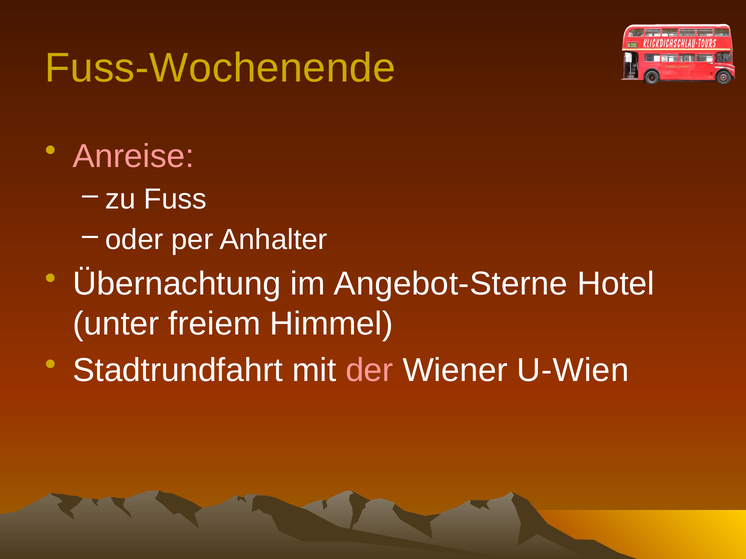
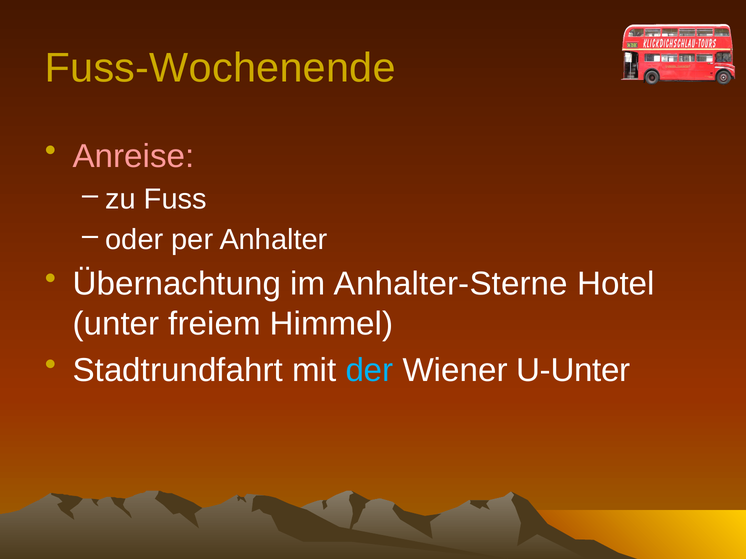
Angebot-Sterne: Angebot-Sterne -> Anhalter-Sterne
der colour: pink -> light blue
U-Wien: U-Wien -> U-Unter
